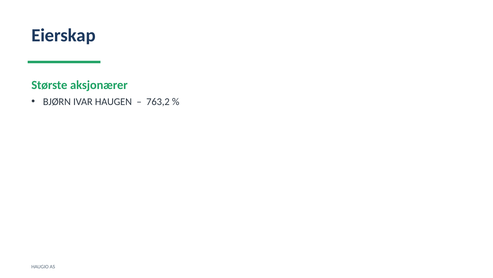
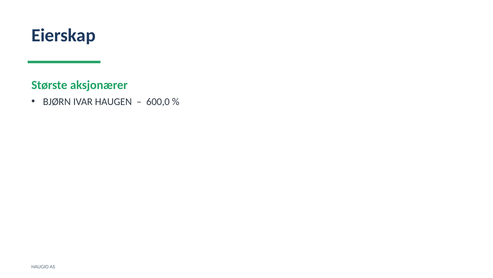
763,2: 763,2 -> 600,0
